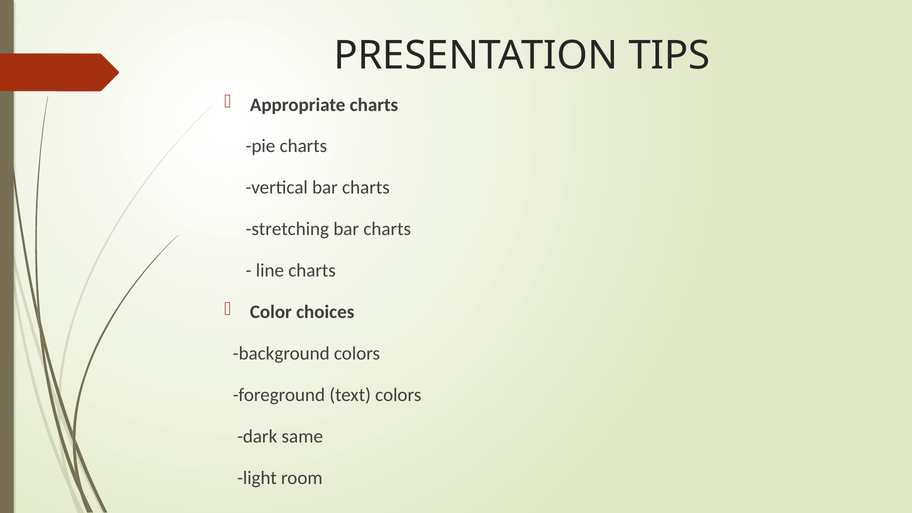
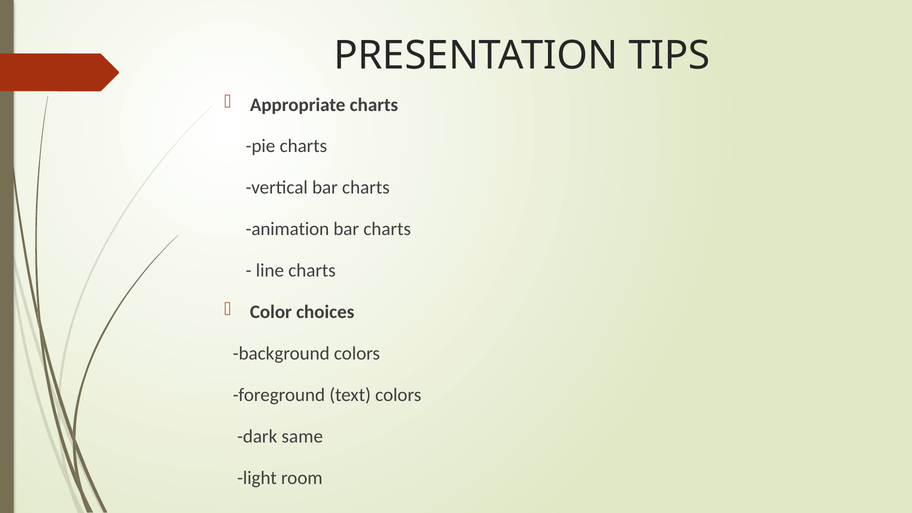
stretching: stretching -> animation
